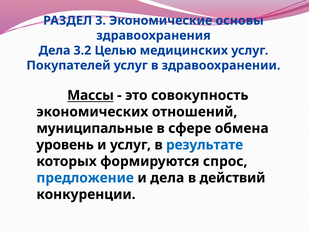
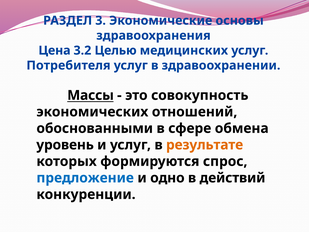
Дела at (54, 50): Дела -> Цена
Покупателей: Покупателей -> Потребителя
муниципальные: муниципальные -> обоснованными
результате colour: blue -> orange
и дела: дела -> одно
